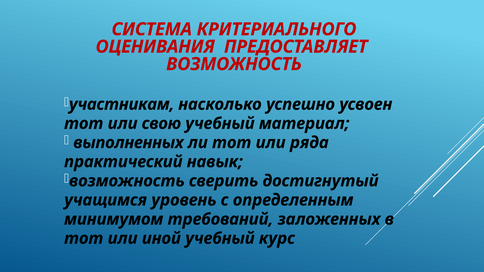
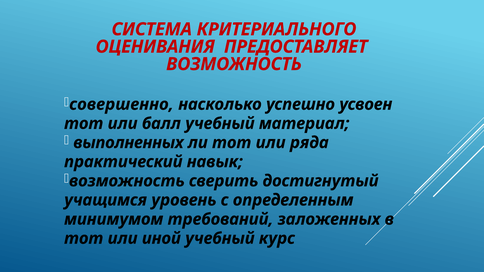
участникам: участникам -> совершенно
свою: свою -> балл
